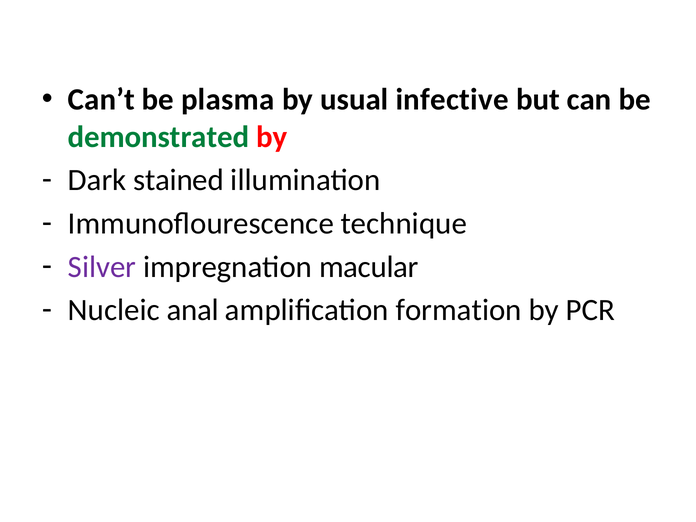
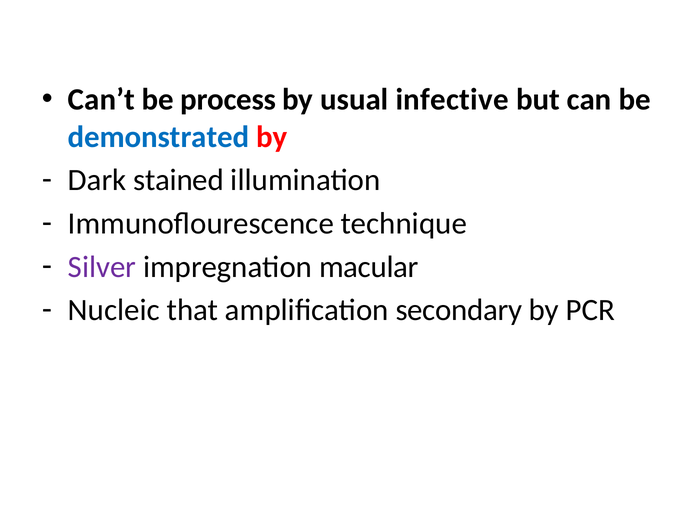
plasma: plasma -> process
demonstrated colour: green -> blue
anal: anal -> that
formation: formation -> secondary
